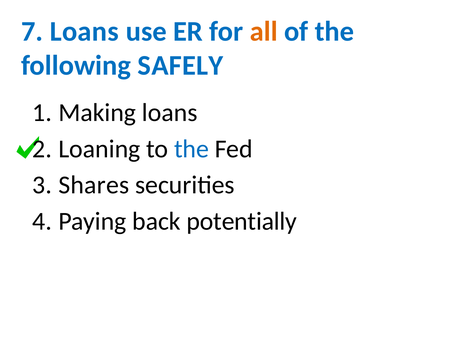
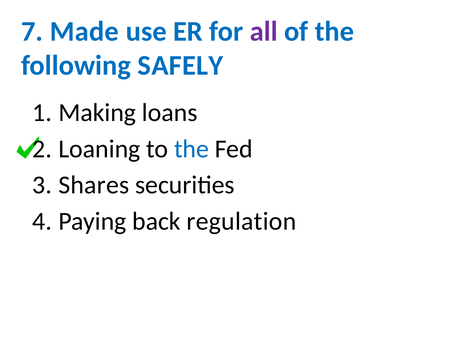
7 Loans: Loans -> Made
all colour: orange -> purple
potentially: potentially -> regulation
